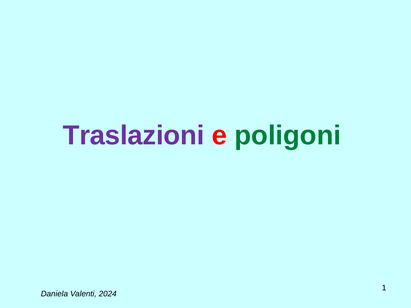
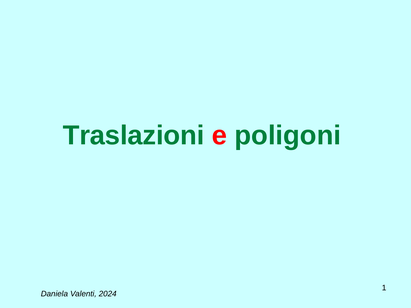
Traslazioni colour: purple -> green
